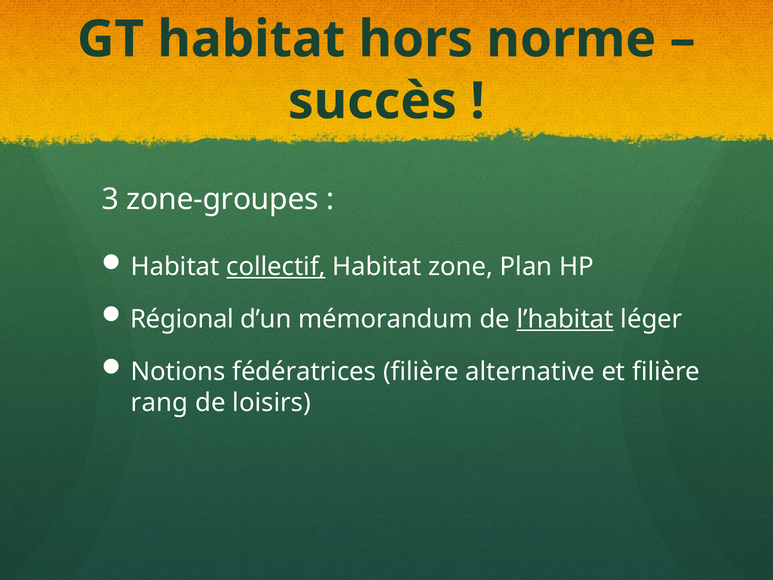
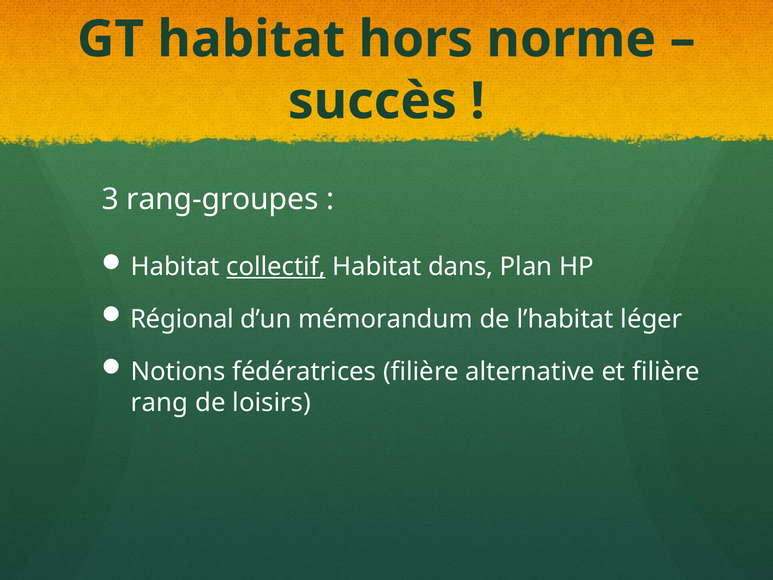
zone-groupes: zone-groupes -> rang-groupes
zone: zone -> dans
l’habitat underline: present -> none
